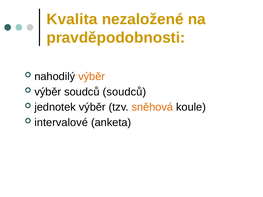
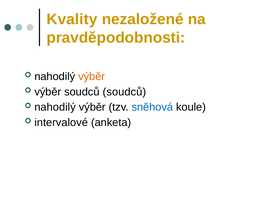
Kvalita: Kvalita -> Kvality
jednotek at (55, 107): jednotek -> nahodilý
sněhová colour: orange -> blue
